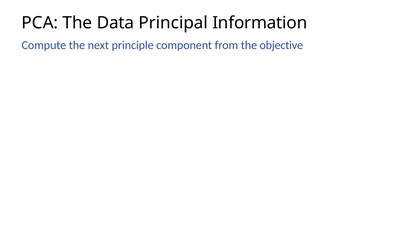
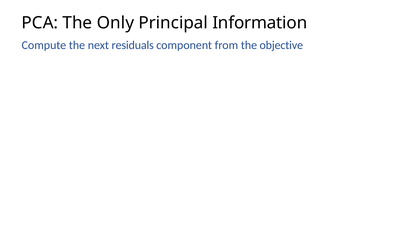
Data: Data -> Only
principle: principle -> residuals
